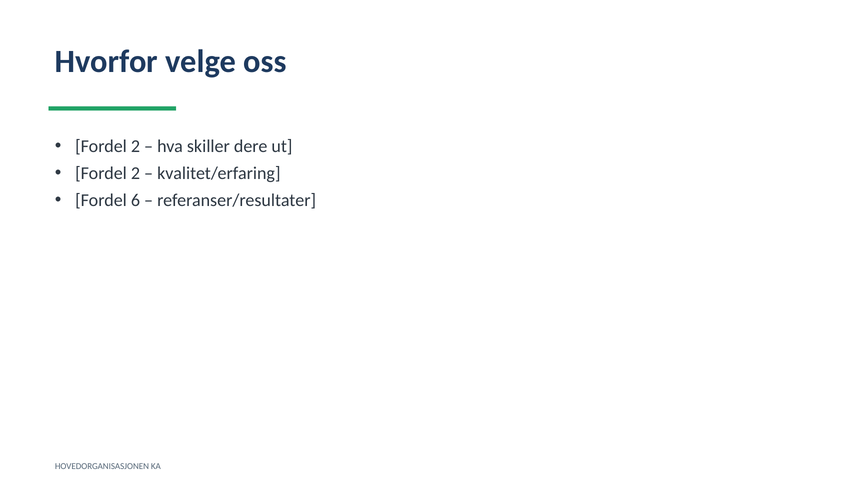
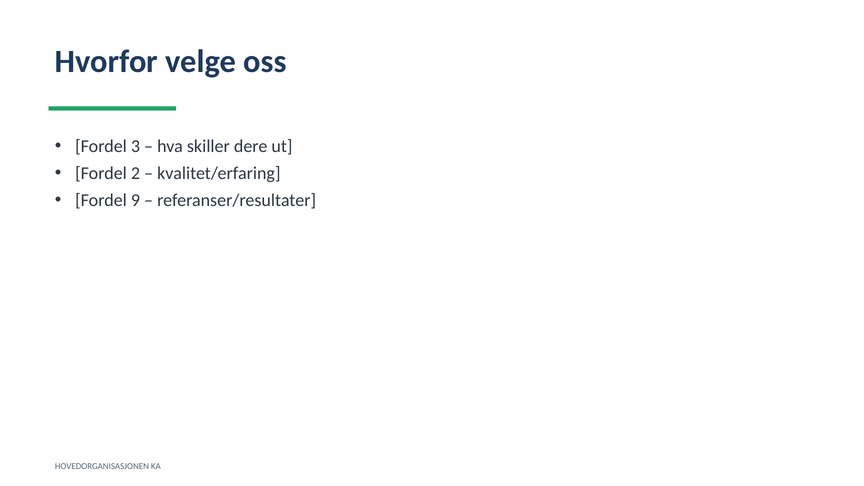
2 at (135, 146): 2 -> 3
6: 6 -> 9
